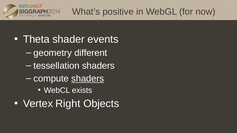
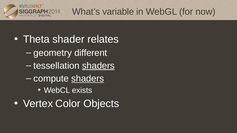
positive: positive -> variable
events: events -> relates
shaders at (98, 66) underline: none -> present
Right: Right -> Color
